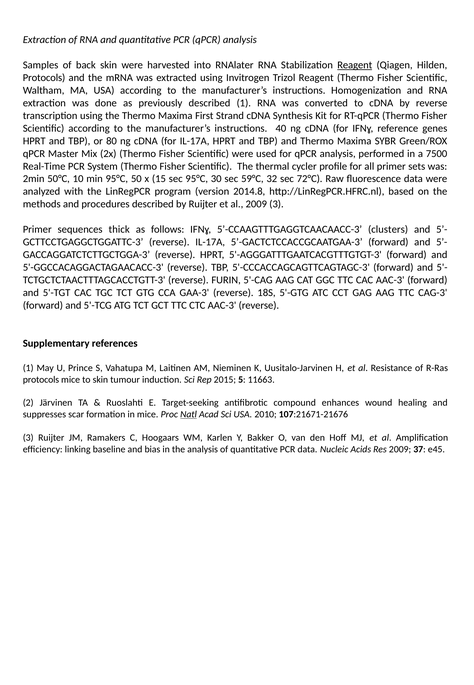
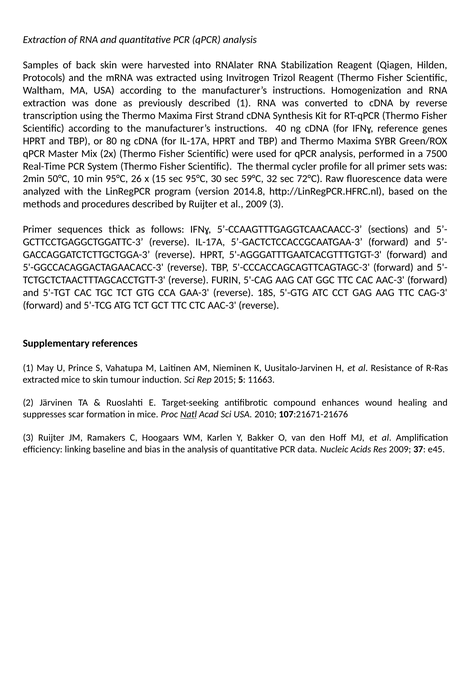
Reagent at (355, 65) underline: present -> none
50: 50 -> 26
clusters: clusters -> sections
protocols at (41, 379): protocols -> extracted
